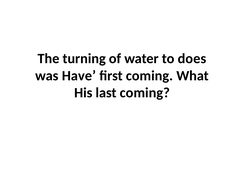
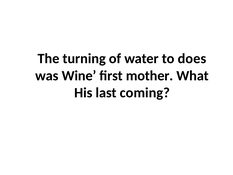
Have: Have -> Wine
first coming: coming -> mother
